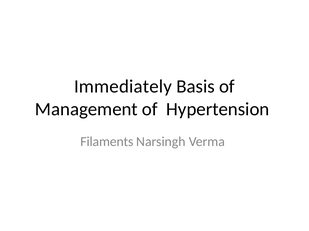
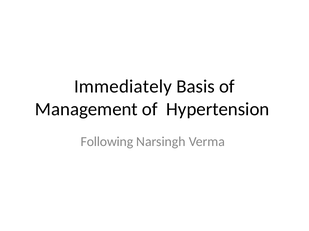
Filaments: Filaments -> Following
